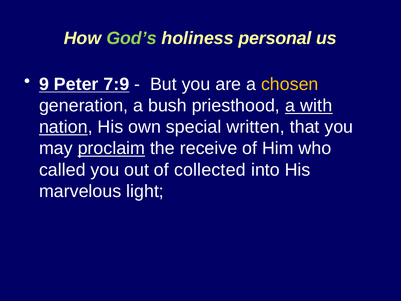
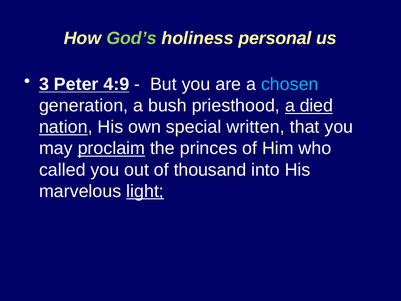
9: 9 -> 3
7:9: 7:9 -> 4:9
chosen colour: yellow -> light blue
with: with -> died
receive: receive -> princes
collected: collected -> thousand
light underline: none -> present
